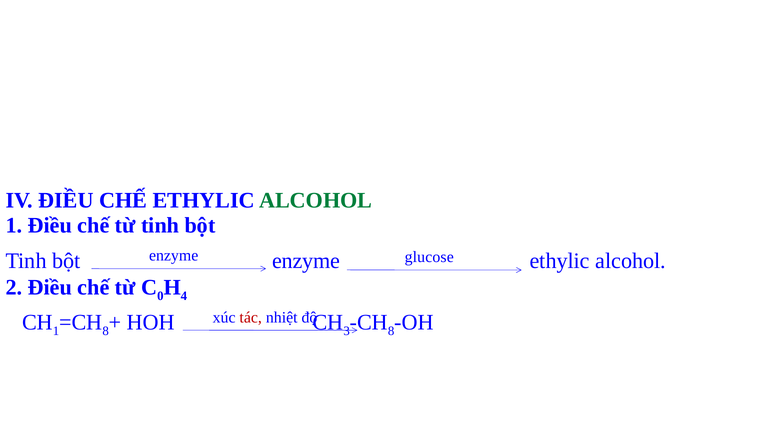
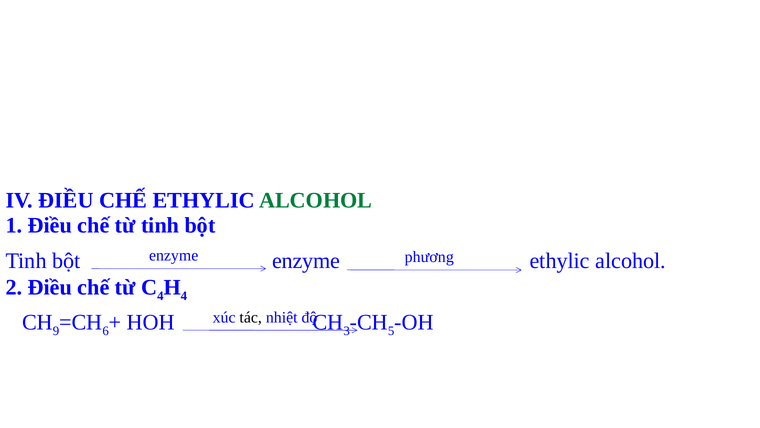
glucose: glucose -> phương
0 at (160, 296): 0 -> 4
tác colour: red -> black
1 at (56, 331): 1 -> 9
8 at (106, 331): 8 -> 6
8 at (391, 331): 8 -> 5
